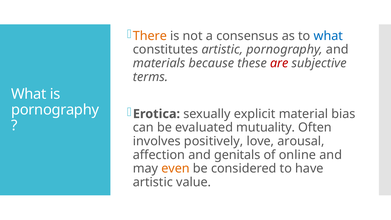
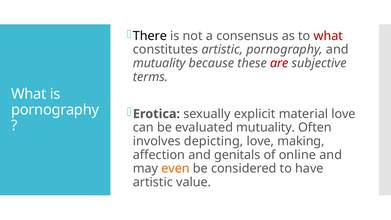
There colour: orange -> black
what at (328, 36) colour: blue -> red
materials at (159, 63): materials -> mutuality
material bias: bias -> love
positively: positively -> depicting
arousal: arousal -> making
